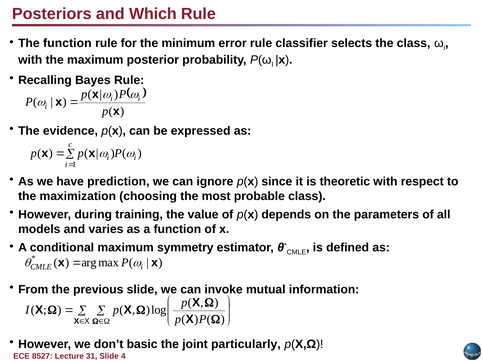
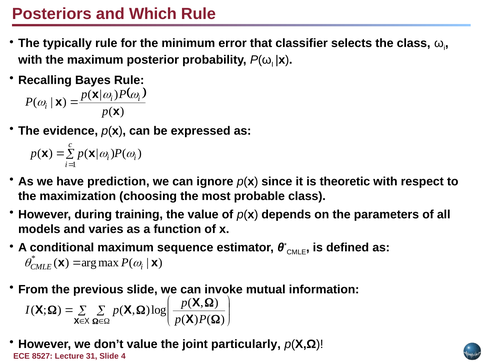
The function: function -> typically
error rule: rule -> that
symmetry: symmetry -> sequence
don’t basic: basic -> value
